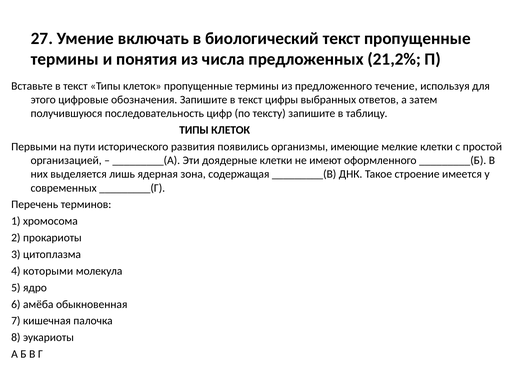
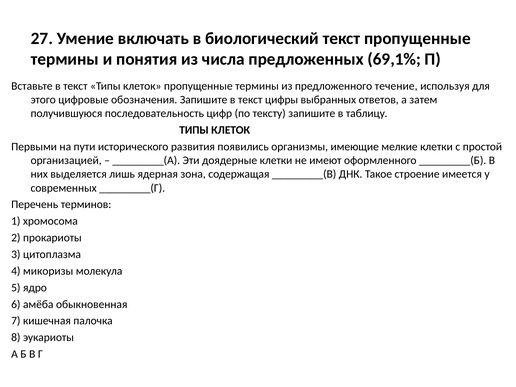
21,2%: 21,2% -> 69,1%
которыми: которыми -> микоризы
